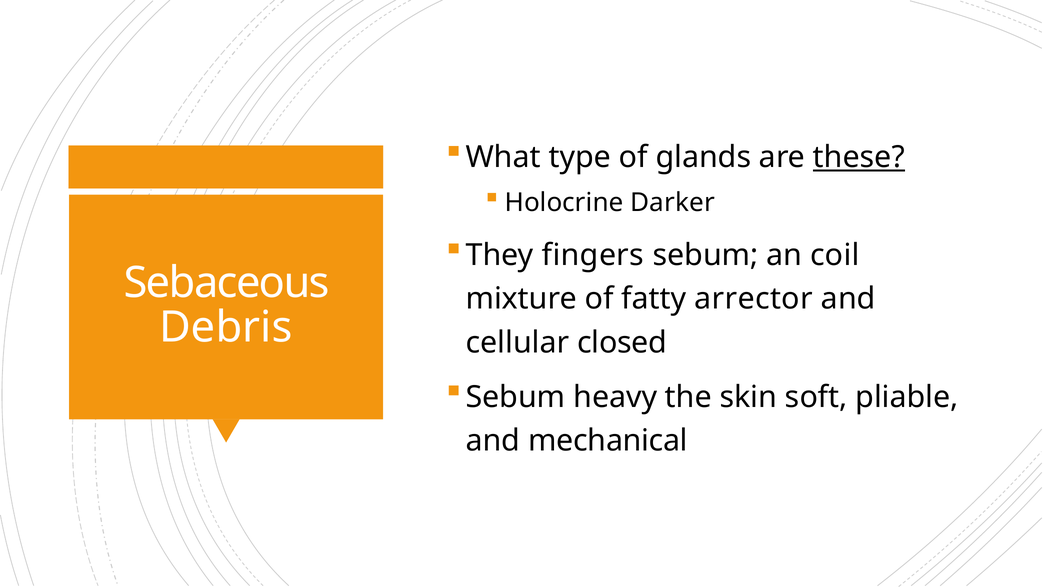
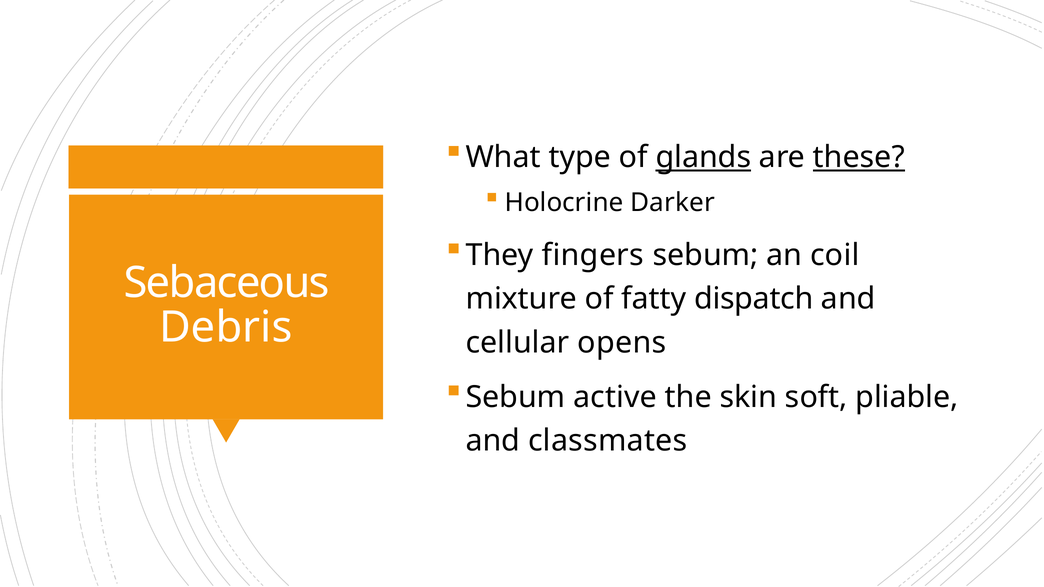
glands underline: none -> present
arrector: arrector -> dispatch
closed: closed -> opens
heavy: heavy -> active
mechanical: mechanical -> classmates
